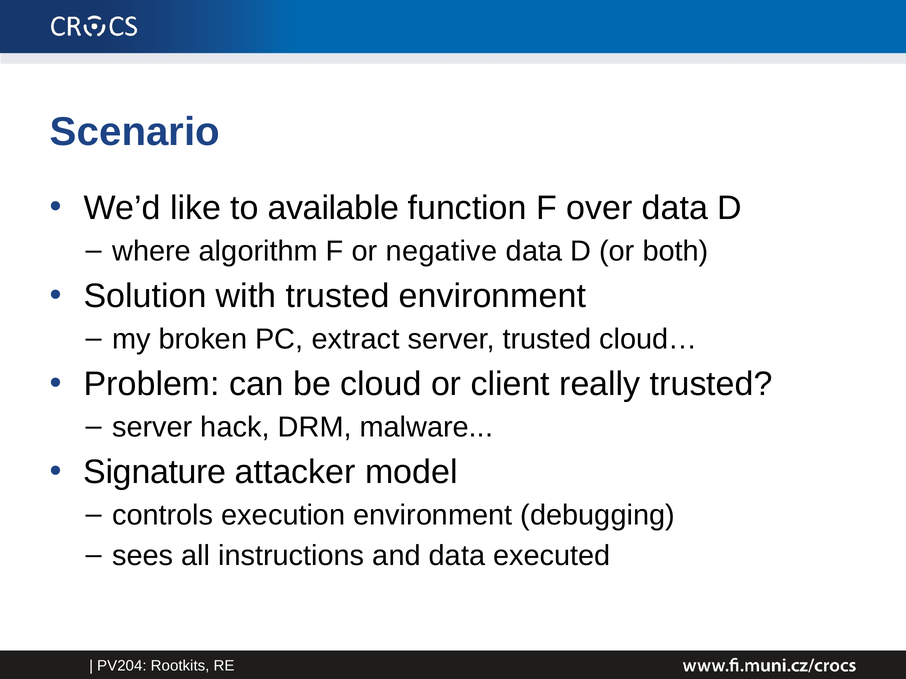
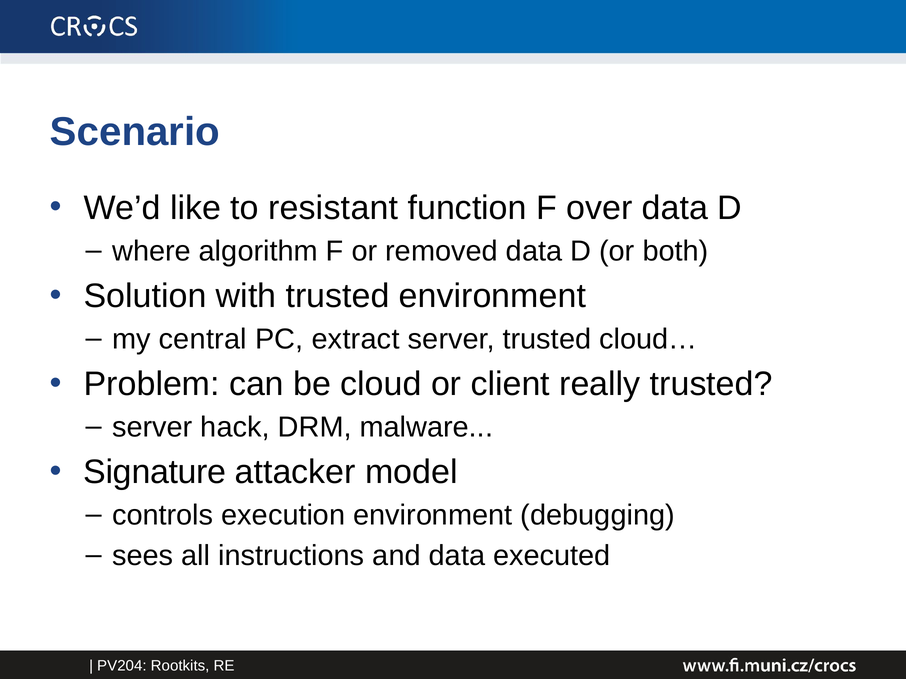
available: available -> resistant
negative: negative -> removed
broken: broken -> central
